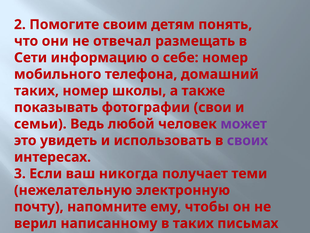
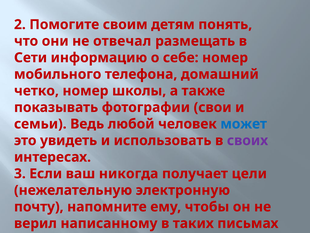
таких at (36, 91): таких -> четко
может colour: purple -> blue
теми: теми -> цели
